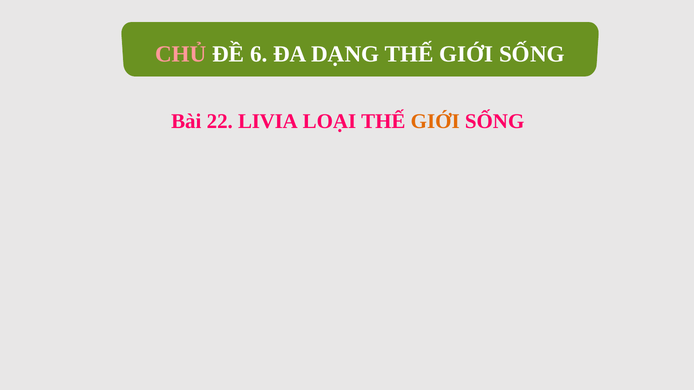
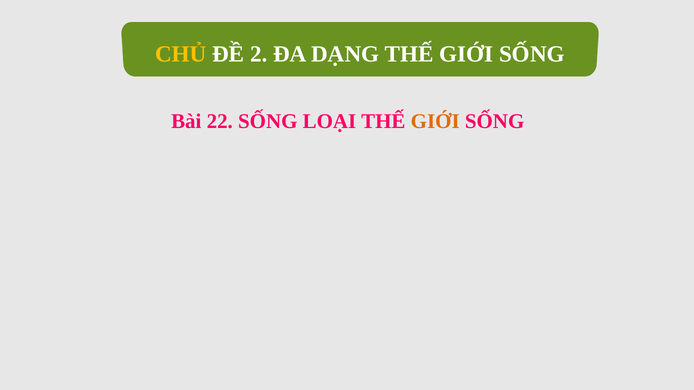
CHỦ colour: pink -> yellow
6: 6 -> 2
22 LIVIA: LIVIA -> SỐNG
